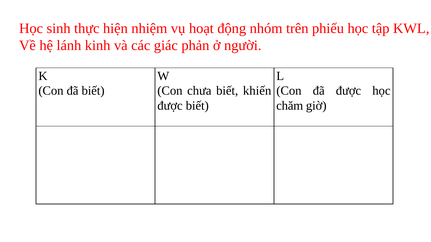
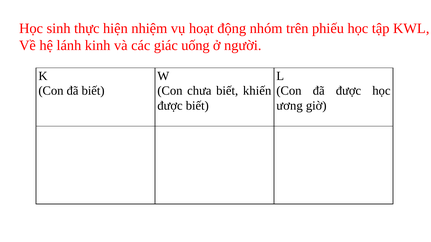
phản: phản -> uống
chăm: chăm -> ương
